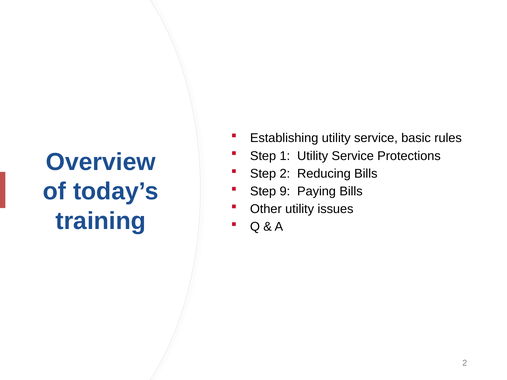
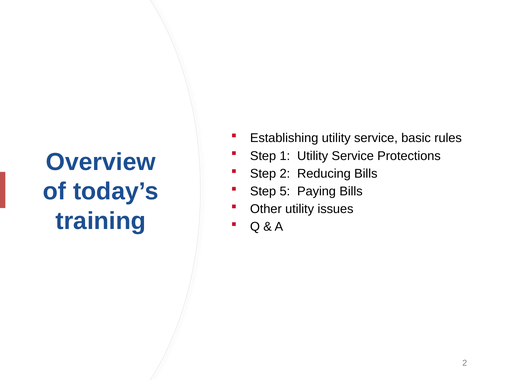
9: 9 -> 5
